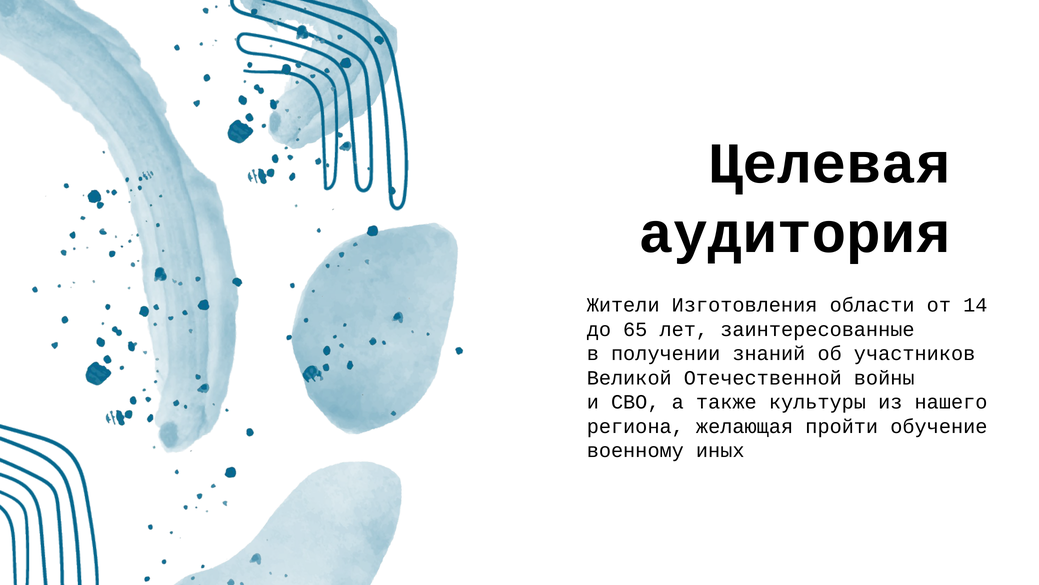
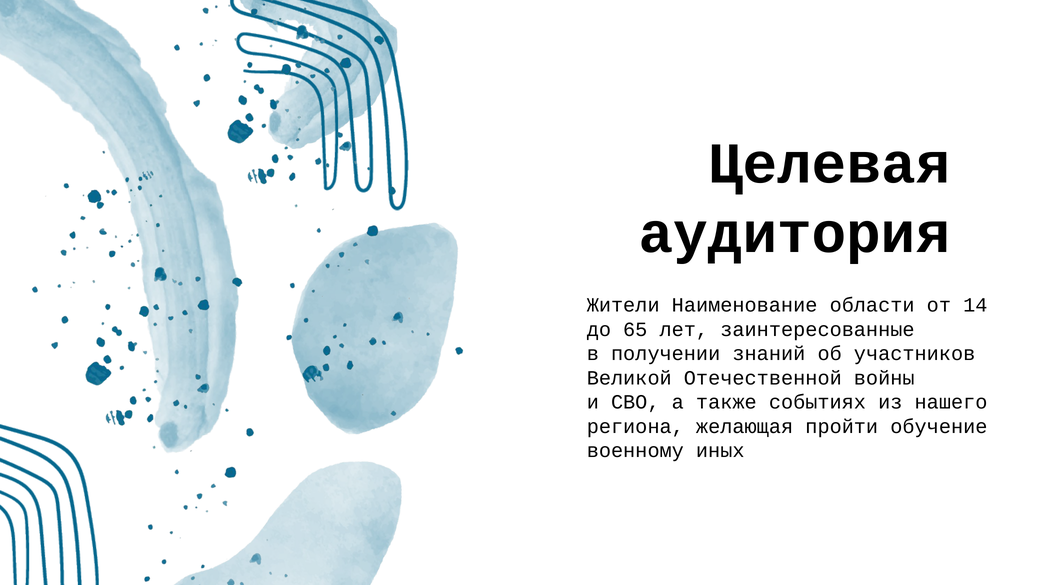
Изготовления: Изготовления -> Наименование
культуры: культуры -> событиях
